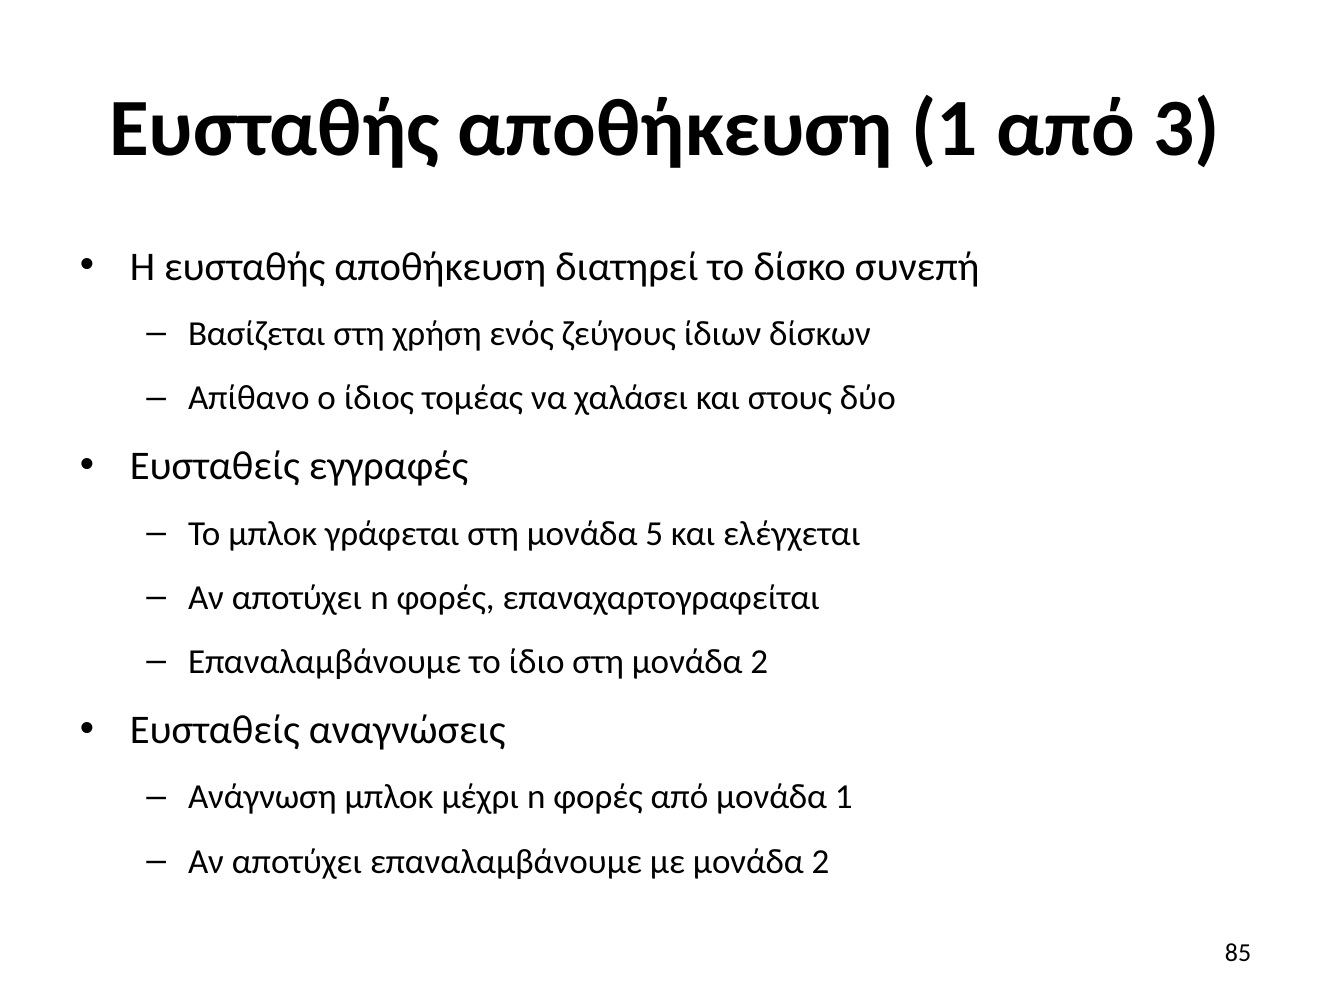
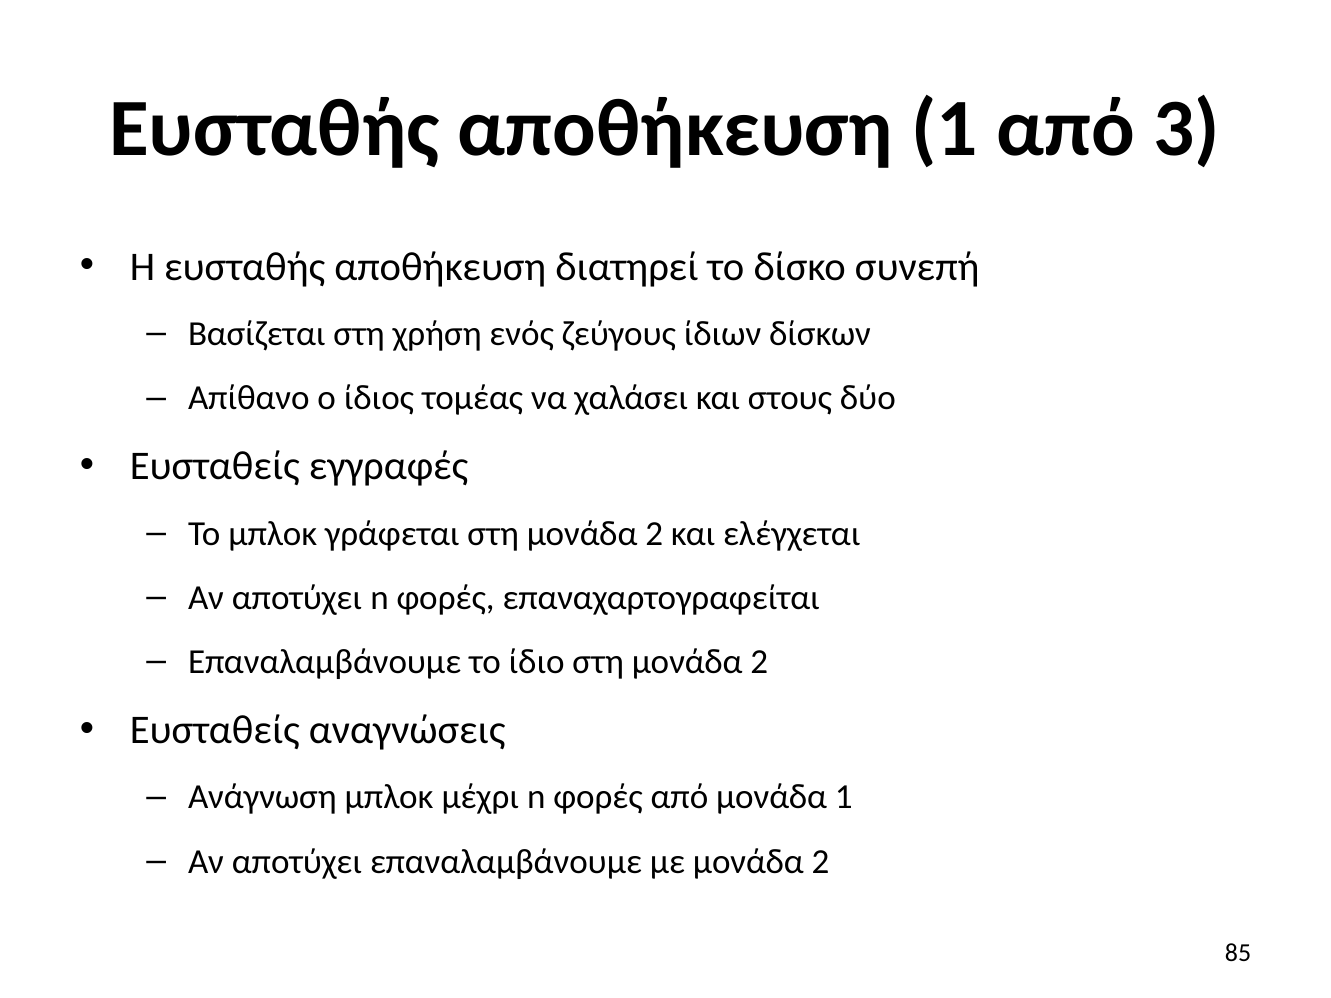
γράφεται στη μονάδα 5: 5 -> 2
